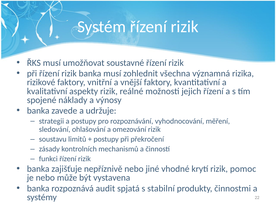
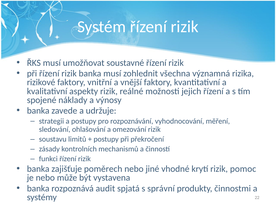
nepříznivě: nepříznivě -> poměrech
stabilní: stabilní -> správní
